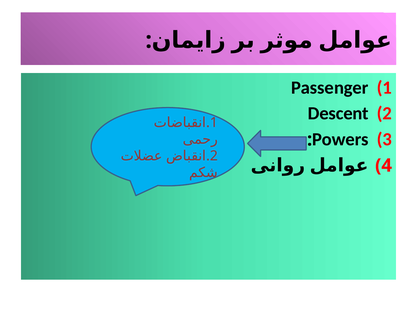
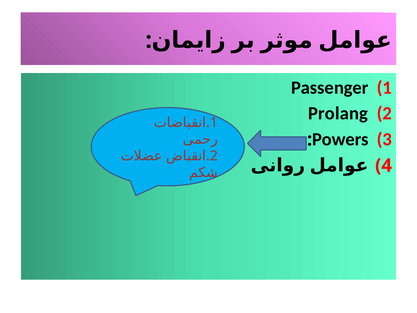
Descent: Descent -> Prolang
